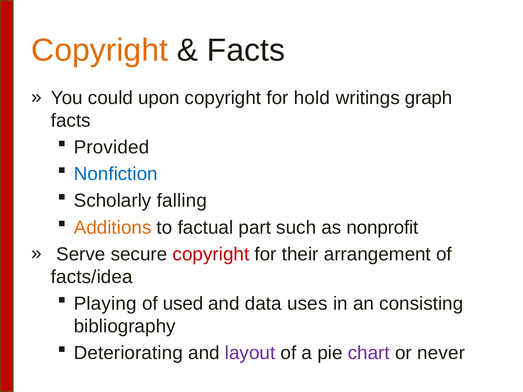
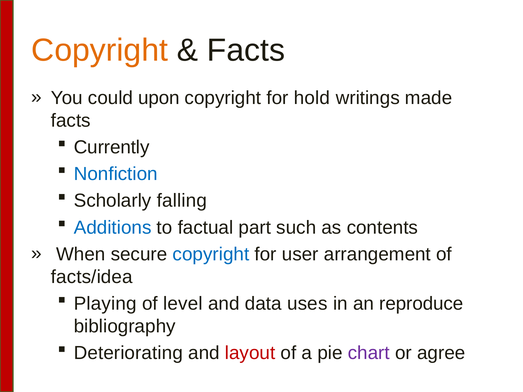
graph: graph -> made
Provided: Provided -> Currently
Additions colour: orange -> blue
nonprofit: nonprofit -> contents
Serve: Serve -> When
copyright at (211, 254) colour: red -> blue
their: their -> user
used: used -> level
consisting: consisting -> reproduce
layout colour: purple -> red
never: never -> agree
